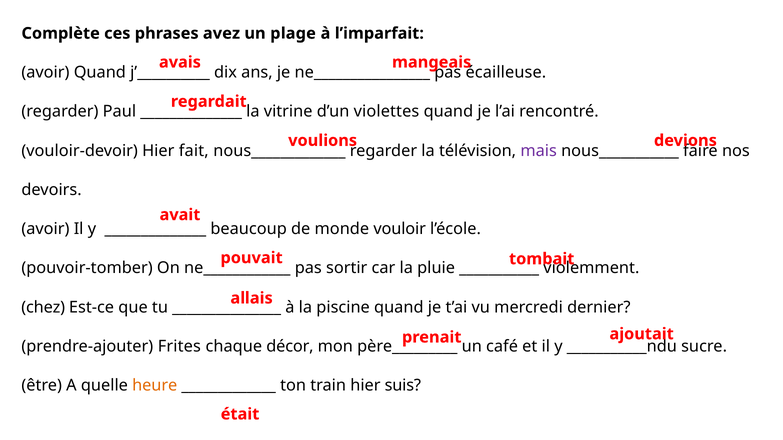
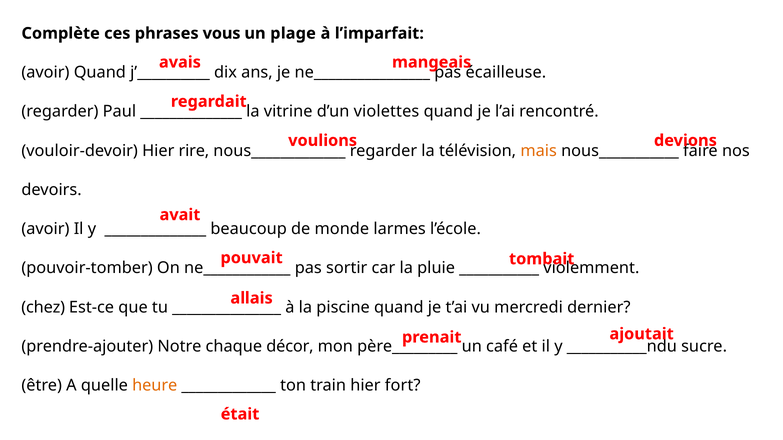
avez: avez -> vous
fait: fait -> rire
mais colour: purple -> orange
vouloir: vouloir -> larmes
Frites: Frites -> Notre
suis: suis -> fort
